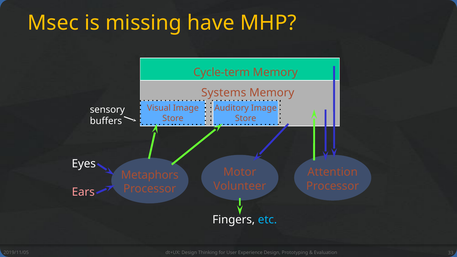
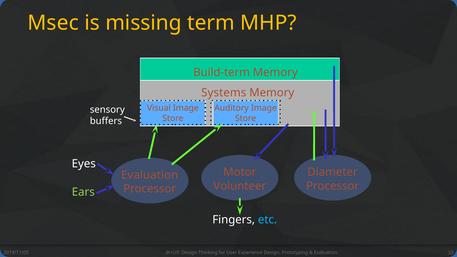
have: have -> term
Cycle-term: Cycle-term -> Build-term
Attention: Attention -> Diameter
Metaphors at (150, 175): Metaphors -> Evaluation
Ears colour: pink -> light green
